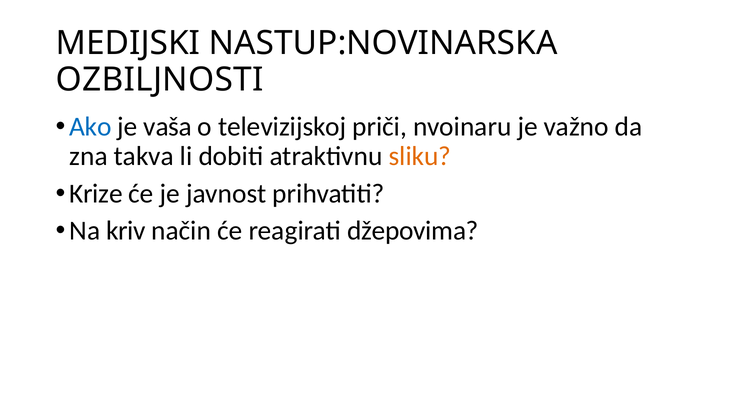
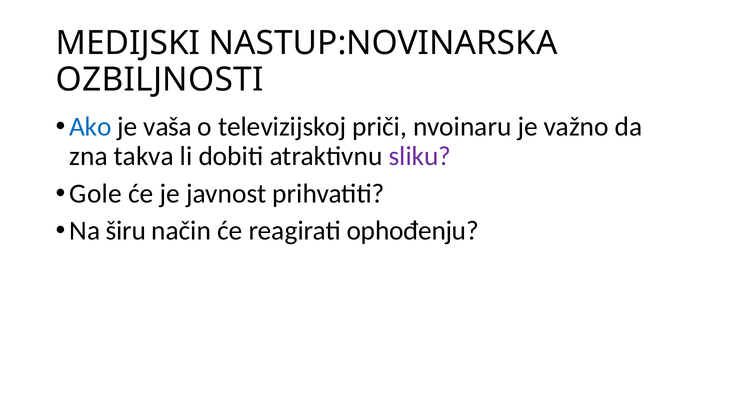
sliku colour: orange -> purple
Krize: Krize -> Gole
kriv: kriv -> širu
džepovima: džepovima -> ophođenju
